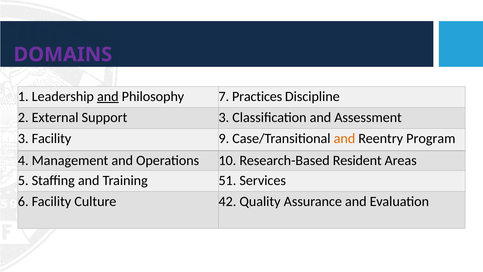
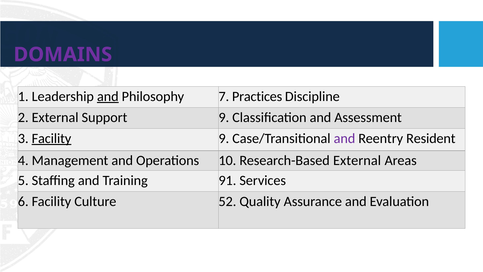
Support 3: 3 -> 9
Facility at (51, 138) underline: none -> present
and at (344, 138) colour: orange -> purple
Program: Program -> Resident
Research-Based Resident: Resident -> External
51: 51 -> 91
42: 42 -> 52
